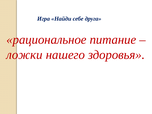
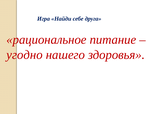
ложки: ложки -> угодно
